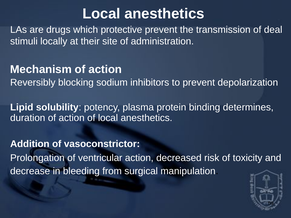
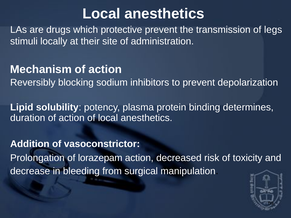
deal: deal -> legs
ventricular: ventricular -> lorazepam
